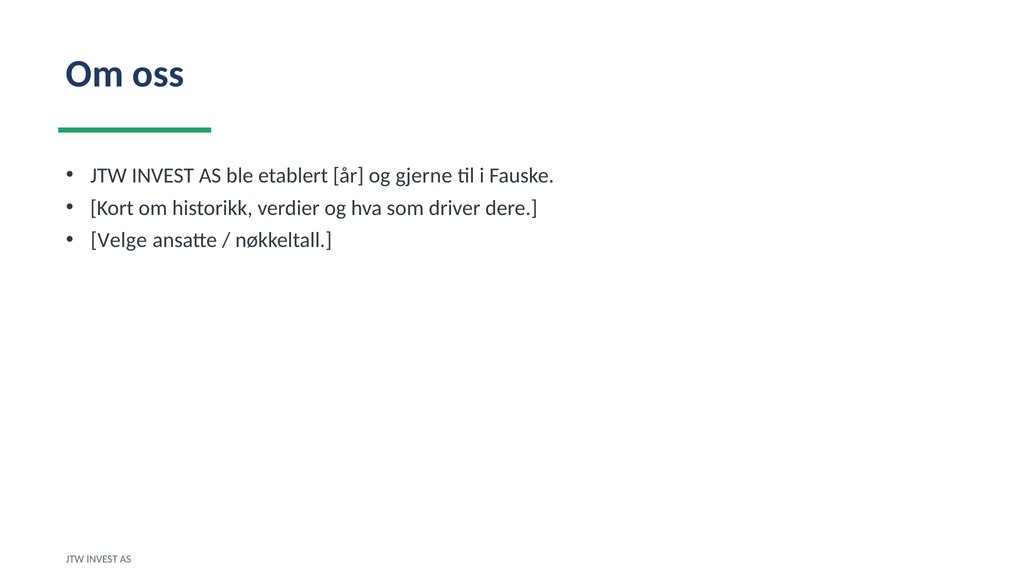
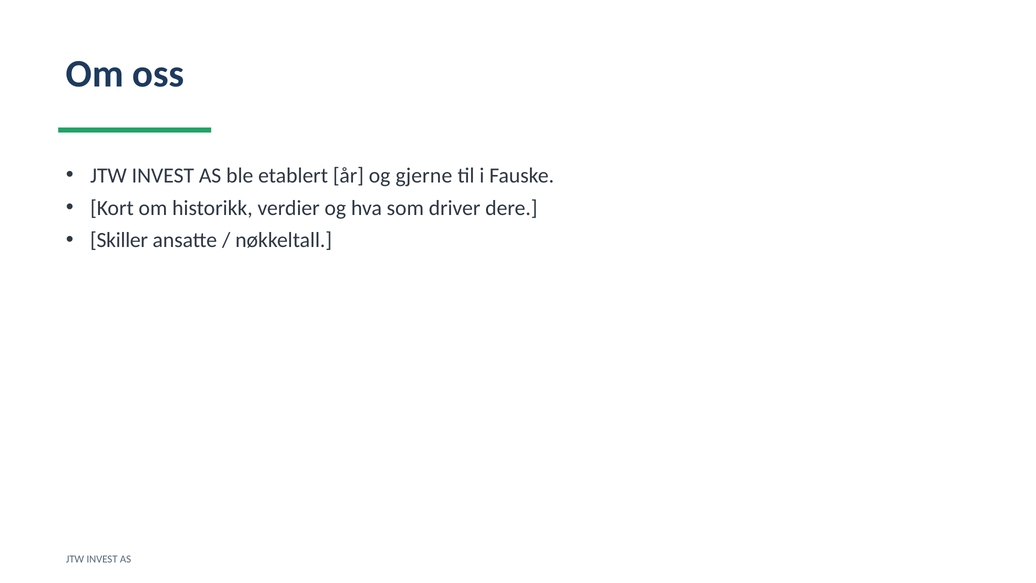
Velge: Velge -> Skiller
